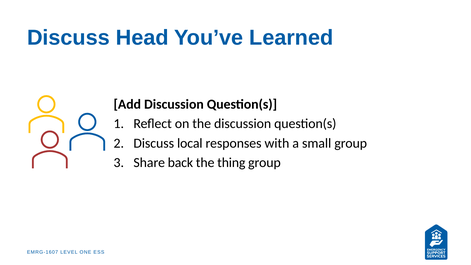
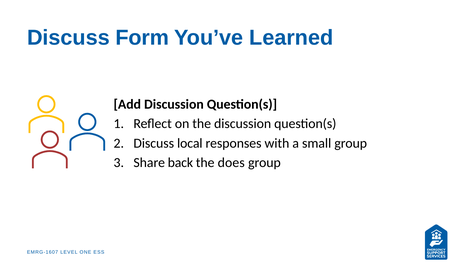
Head: Head -> Form
thing: thing -> does
